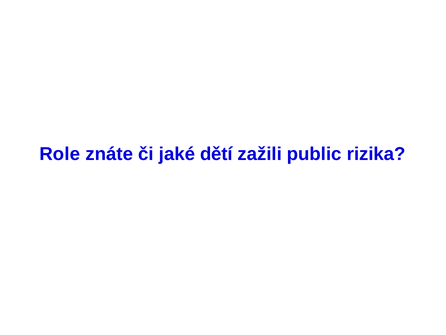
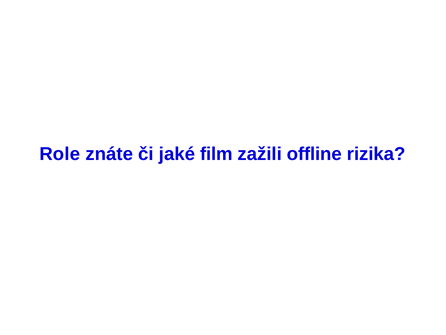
dětí: dětí -> film
public: public -> offline
